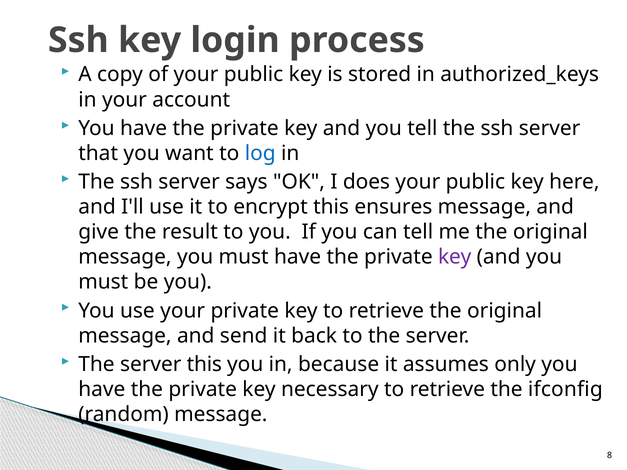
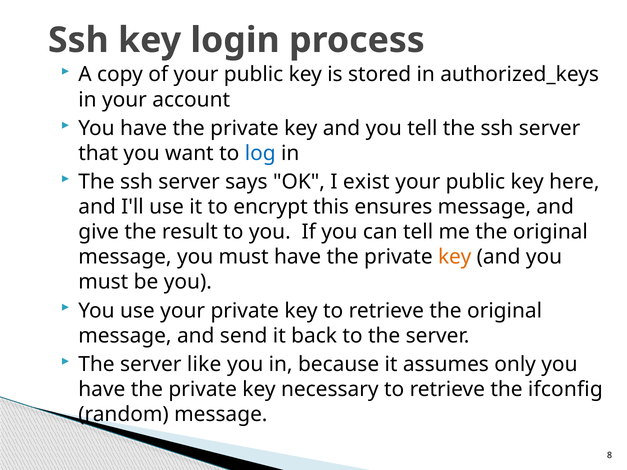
does: does -> exist
key at (455, 257) colour: purple -> orange
server this: this -> like
